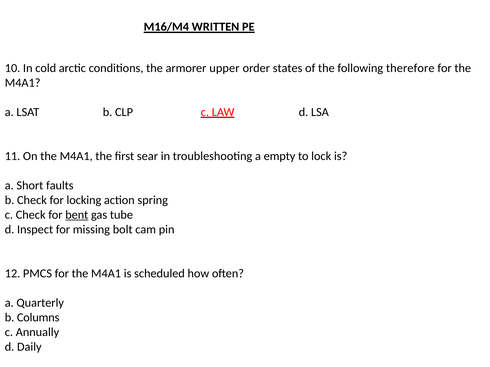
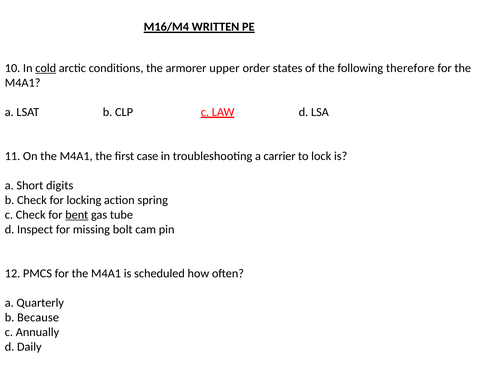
cold underline: none -> present
sear: sear -> case
empty: empty -> carrier
faults: faults -> digits
Columns: Columns -> Because
